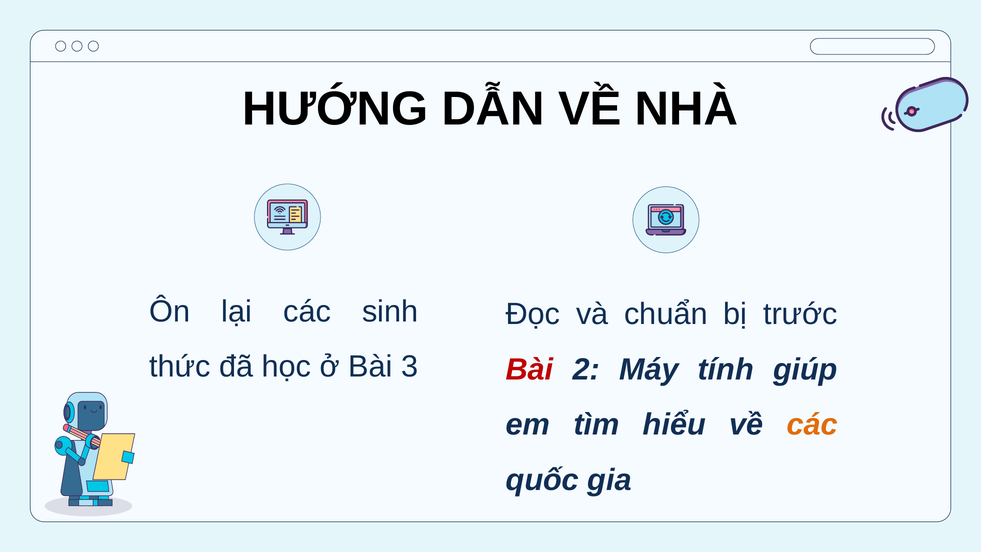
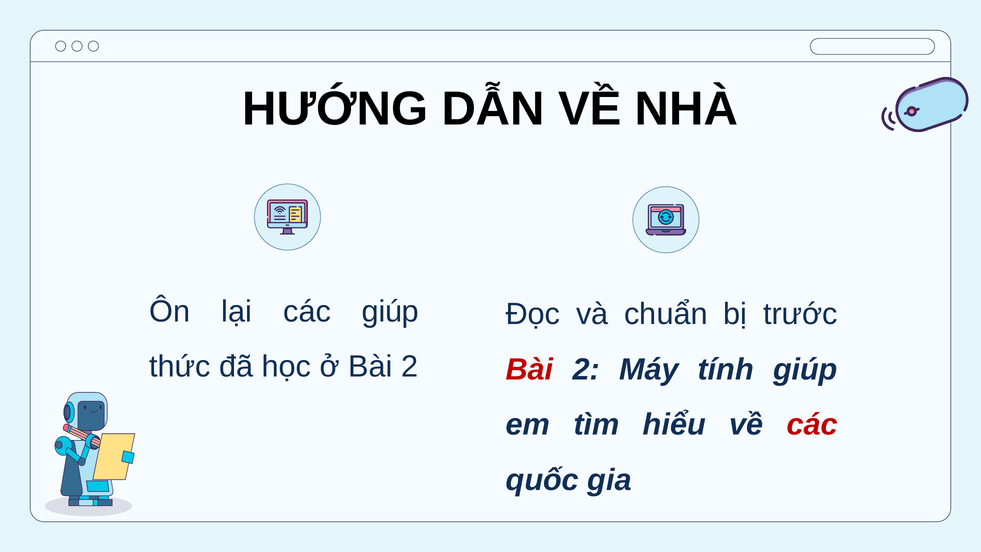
các sinh: sinh -> giúp
ở Bài 3: 3 -> 2
các at (812, 425) colour: orange -> red
